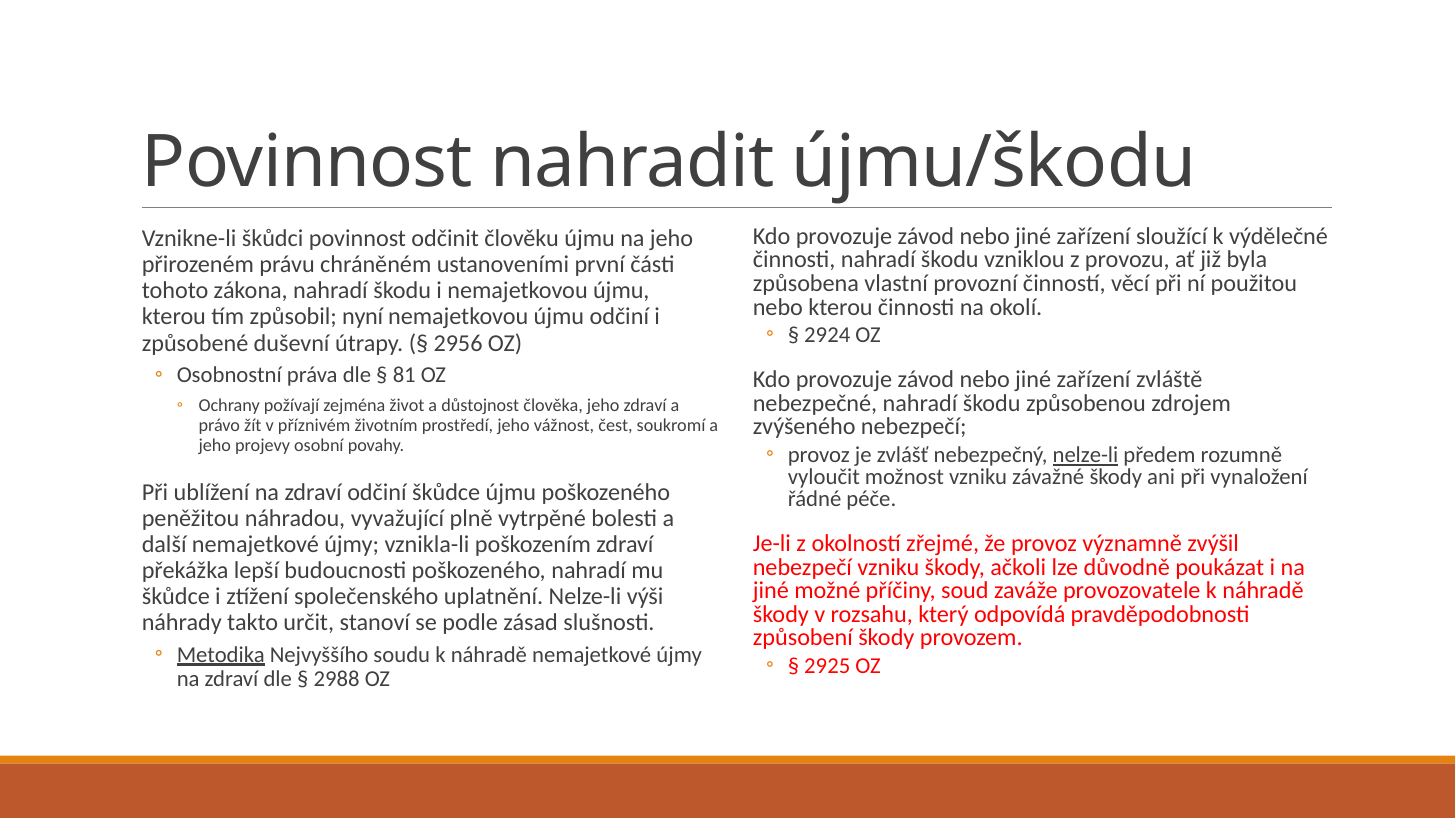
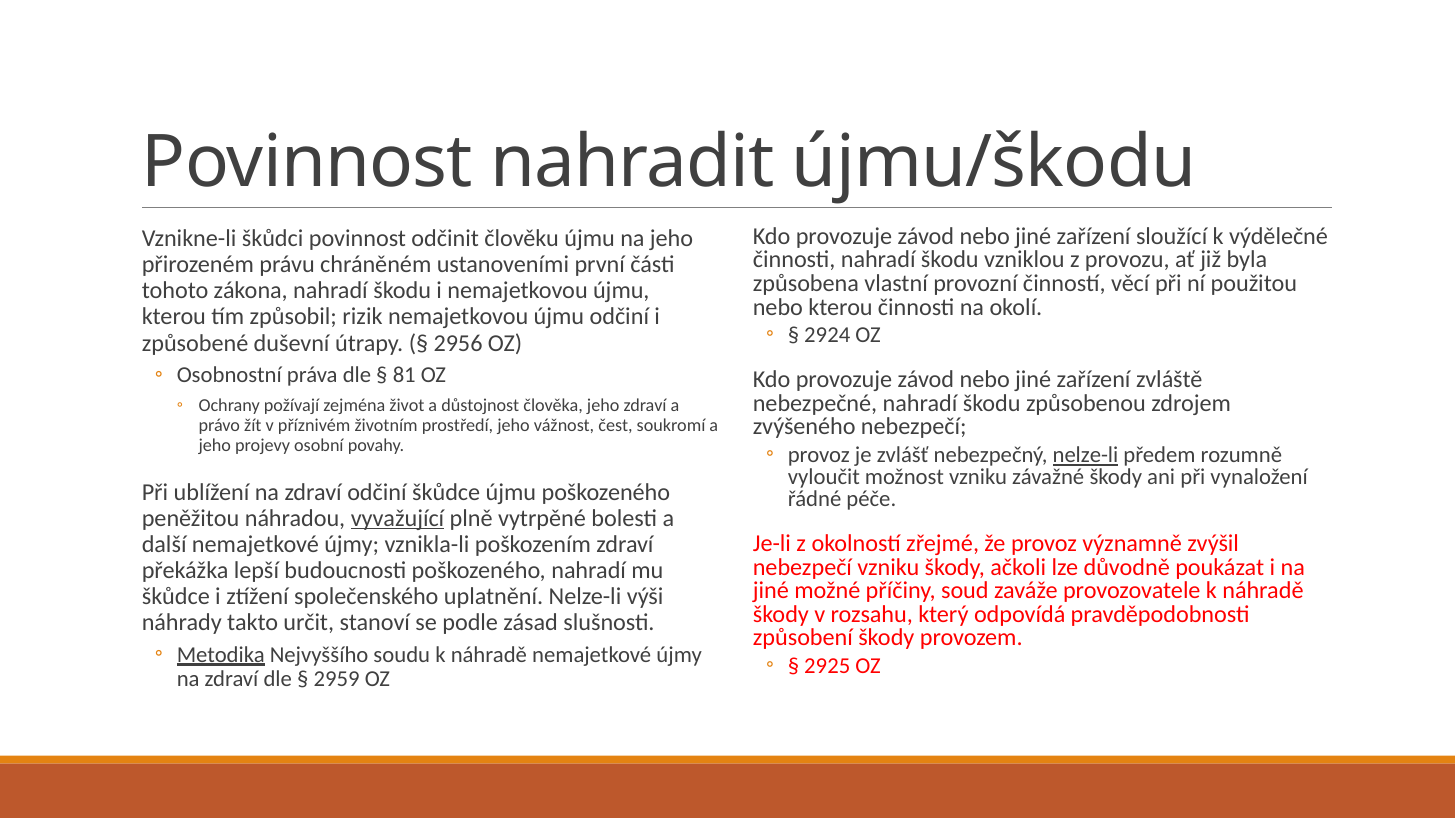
nyní: nyní -> rizik
vyvažující underline: none -> present
2988: 2988 -> 2959
